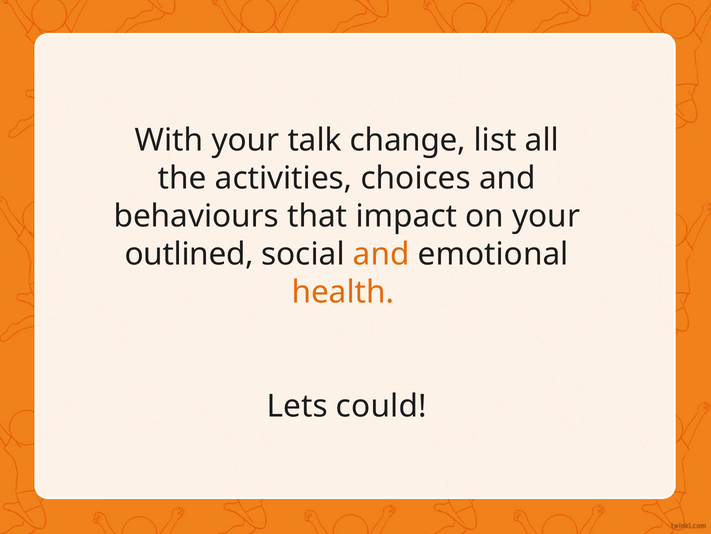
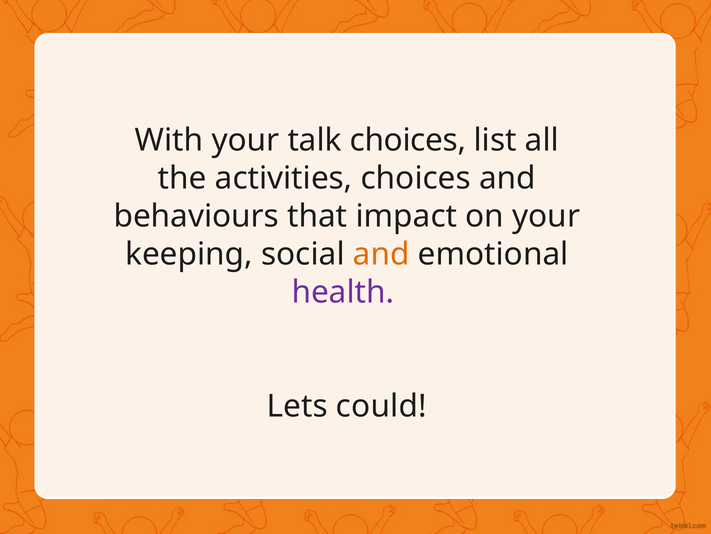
talk change: change -> choices
outlined: outlined -> keeping
health colour: orange -> purple
